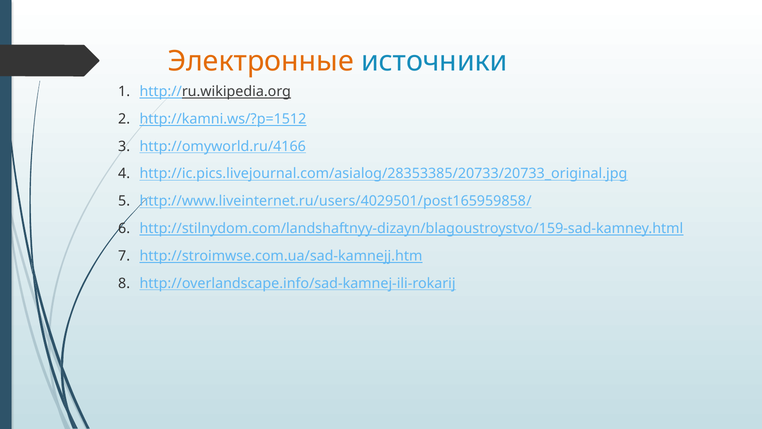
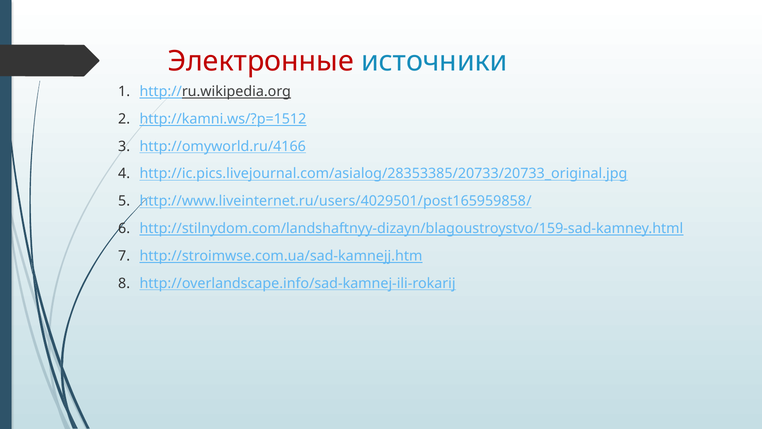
Электронные colour: orange -> red
